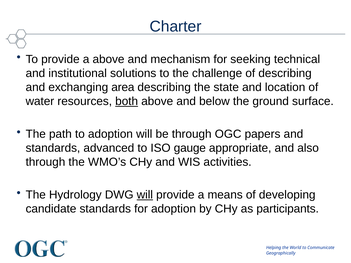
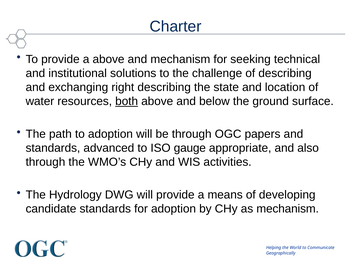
area: area -> right
will at (145, 195) underline: present -> none
as participants: participants -> mechanism
